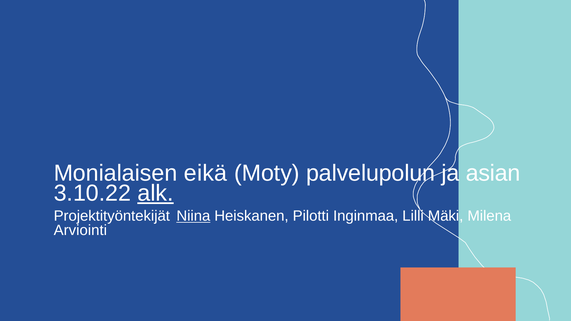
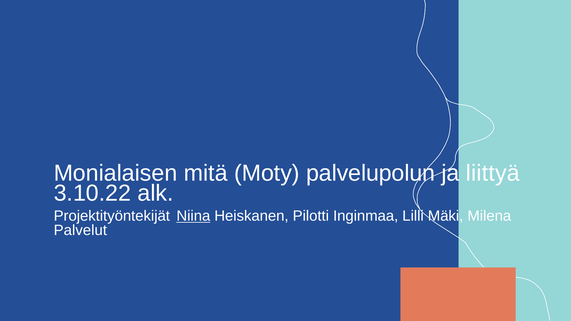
eikä: eikä -> mitä
asian: asian -> liittyä
alk underline: present -> none
Arviointi: Arviointi -> Palvelut
